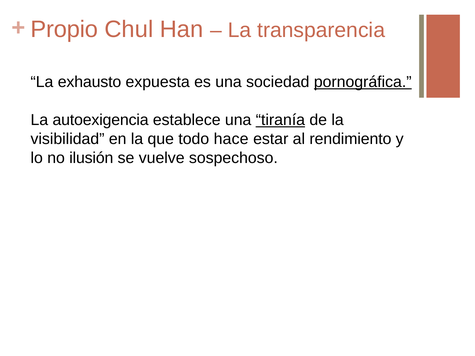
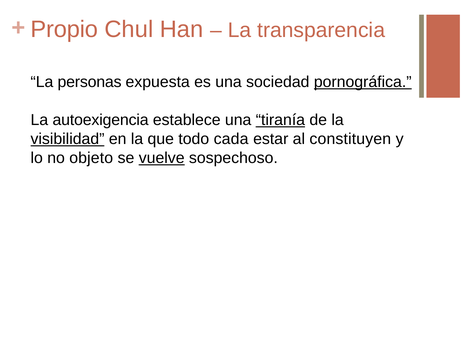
exhausto: exhausto -> personas
visibilidad underline: none -> present
hace: hace -> cada
rendimiento: rendimiento -> constituyen
ilusión: ilusión -> objeto
vuelve underline: none -> present
